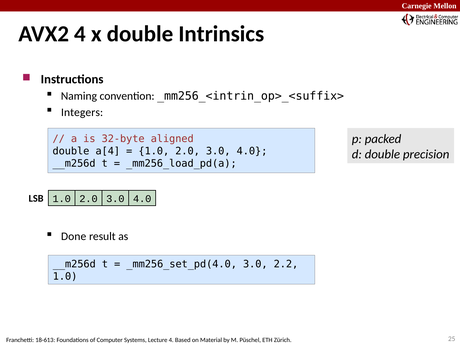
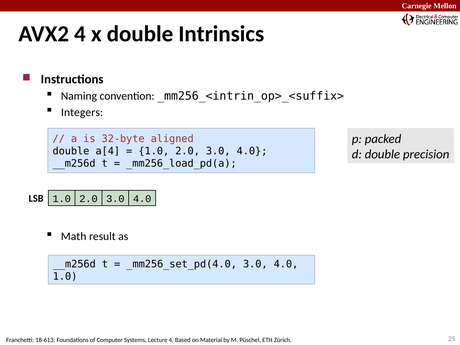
Done: Done -> Math
_mm256_set_pd(4.0 3.0 2.2: 2.2 -> 4.0
